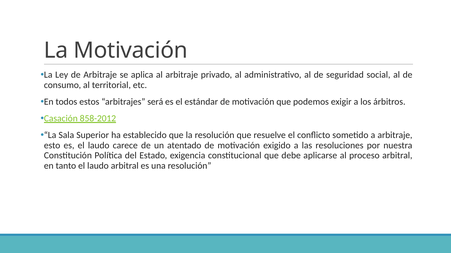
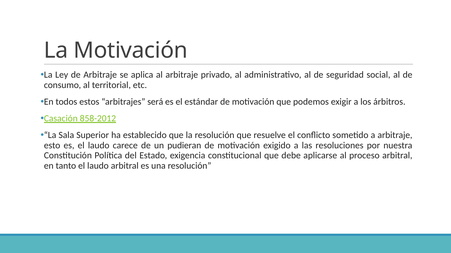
atentado: atentado -> pudieran
